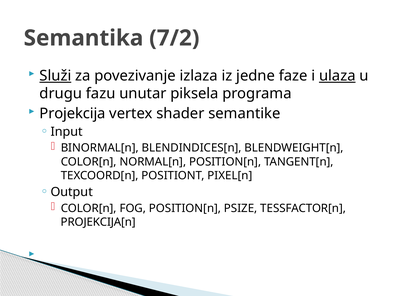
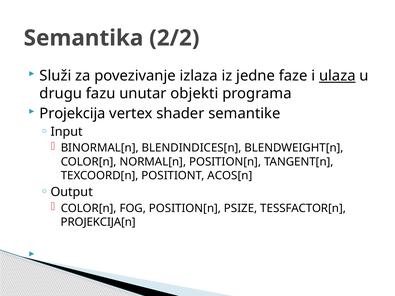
7/2: 7/2 -> 2/2
Služi underline: present -> none
piksela: piksela -> objekti
PIXEL[n: PIXEL[n -> ACOS[n
